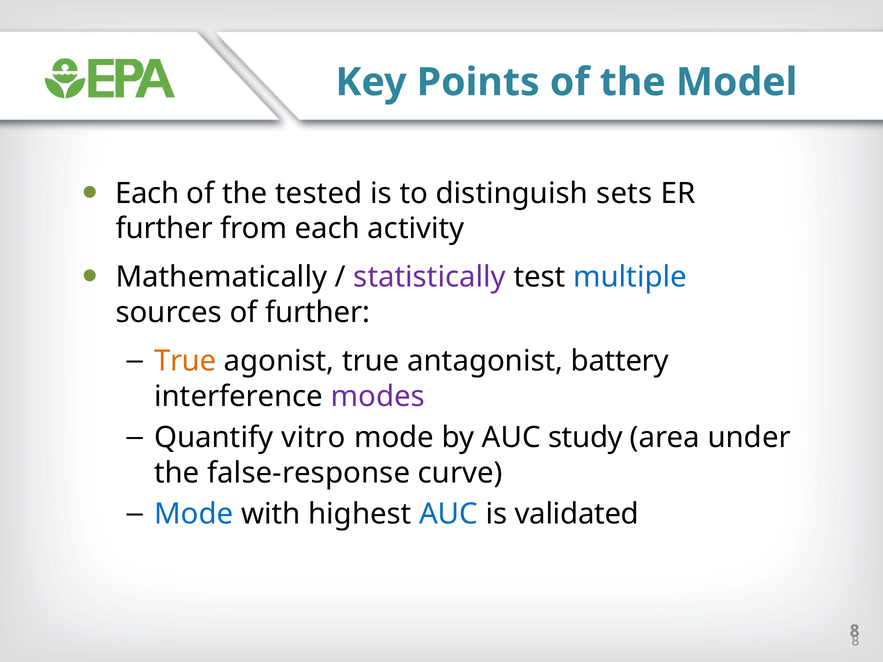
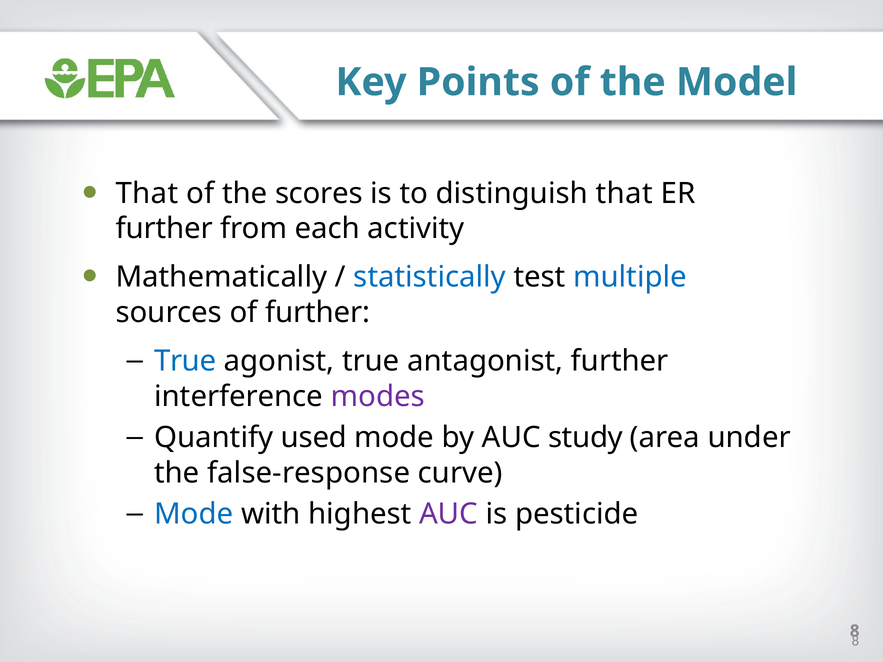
Each at (147, 193): Each -> That
tested: tested -> scores
distinguish sets: sets -> that
statistically colour: purple -> blue
True at (185, 361) colour: orange -> blue
antagonist battery: battery -> further
vitro: vitro -> used
AUC at (449, 514) colour: blue -> purple
validated: validated -> pesticide
